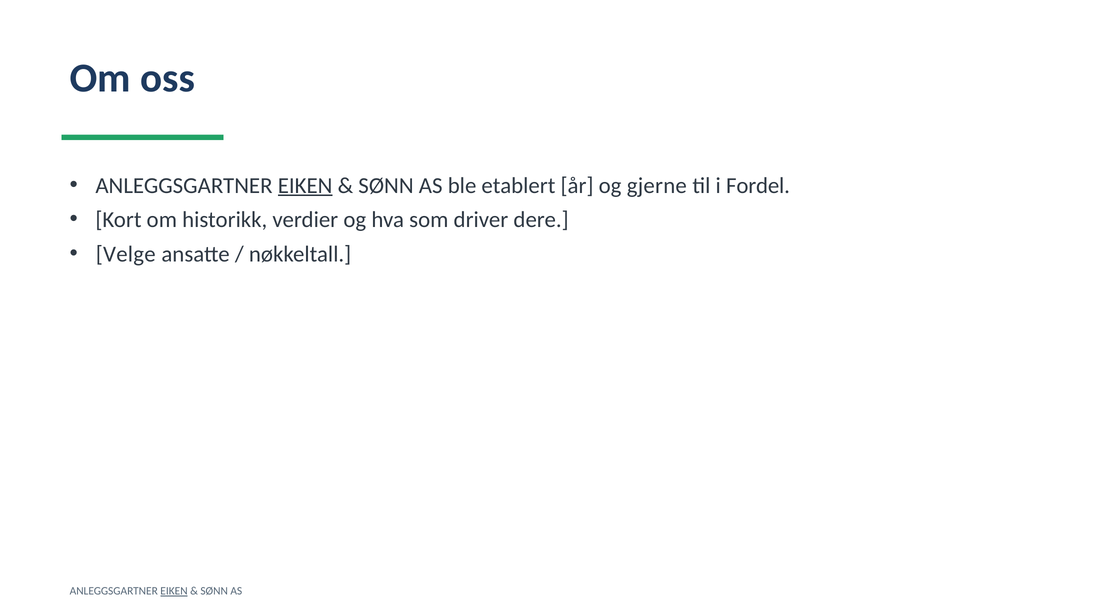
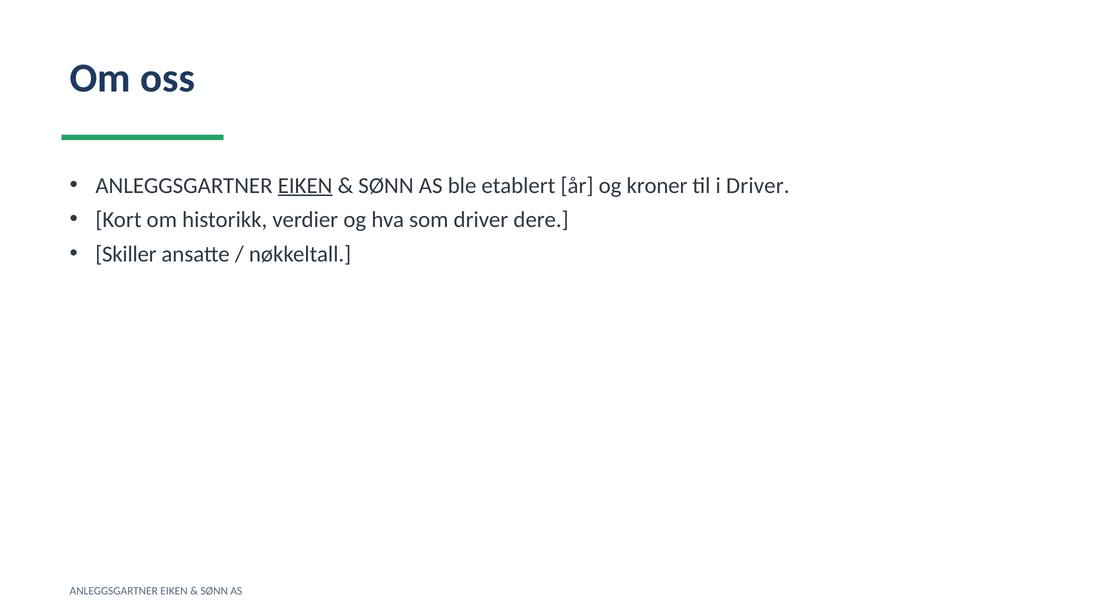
gjerne: gjerne -> kroner
i Fordel: Fordel -> Driver
Velge: Velge -> Skiller
EIKEN at (174, 592) underline: present -> none
